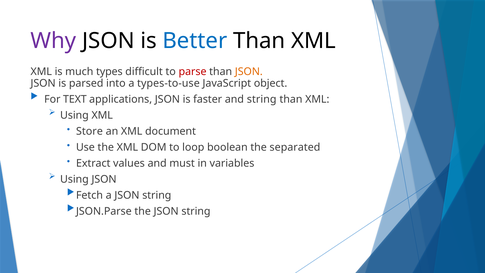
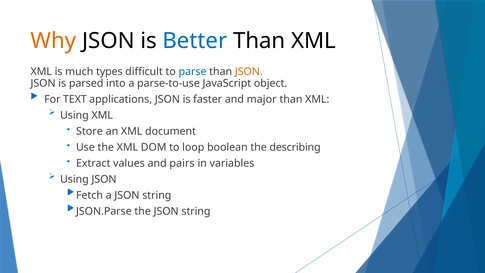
Why colour: purple -> orange
parse colour: red -> blue
types-to-use: types-to-use -> parse-to-use
and string: string -> major
separated: separated -> describing
must: must -> pairs
